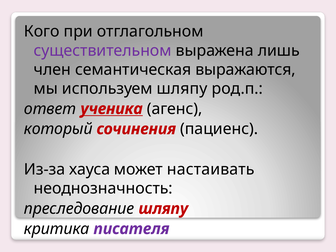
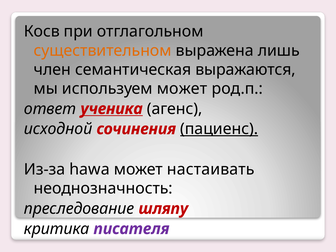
Кого: Кого -> Косв
существительном colour: purple -> orange
используем шляпу: шляпу -> может
который: который -> исходной
пациенс underline: none -> present
хауса: хауса -> hawa
